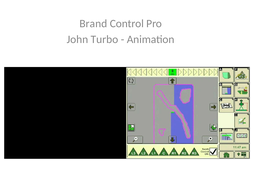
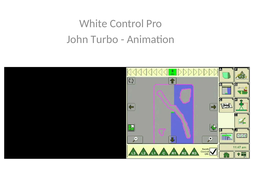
Brand: Brand -> White
